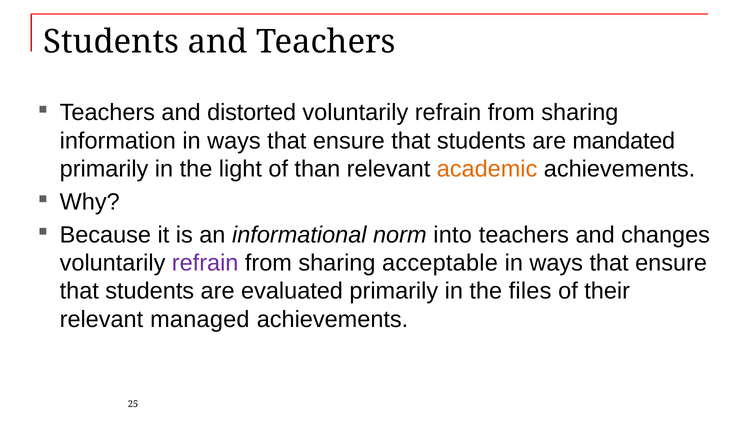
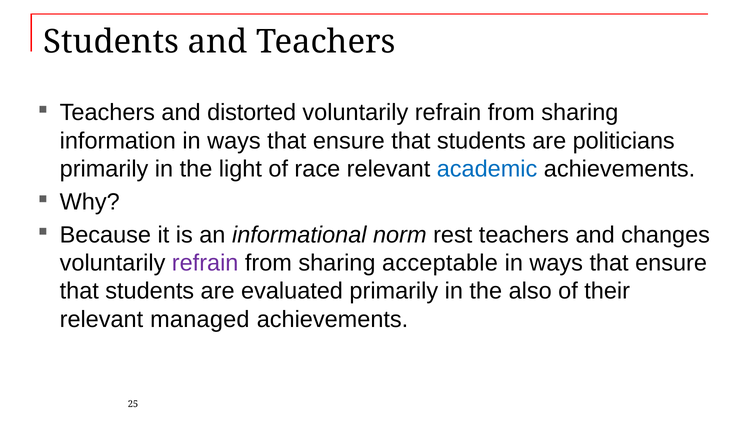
mandated: mandated -> politicians
than: than -> race
academic colour: orange -> blue
into: into -> rest
files: files -> also
